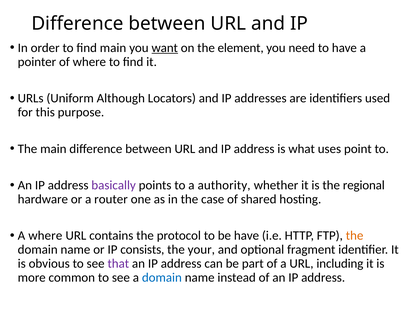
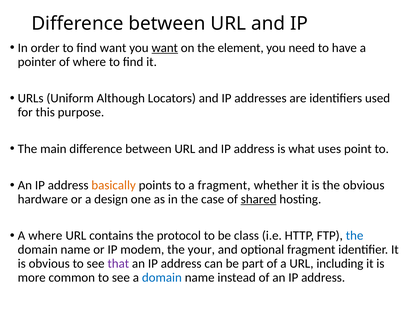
find main: main -> want
basically colour: purple -> orange
a authority: authority -> fragment
the regional: regional -> obvious
router: router -> design
shared underline: none -> present
be have: have -> class
the at (355, 236) colour: orange -> blue
consists: consists -> modem
